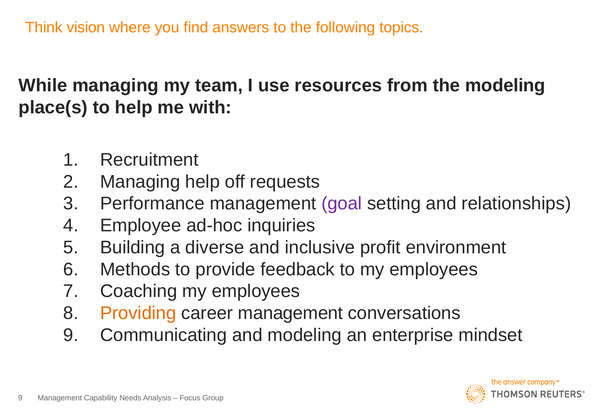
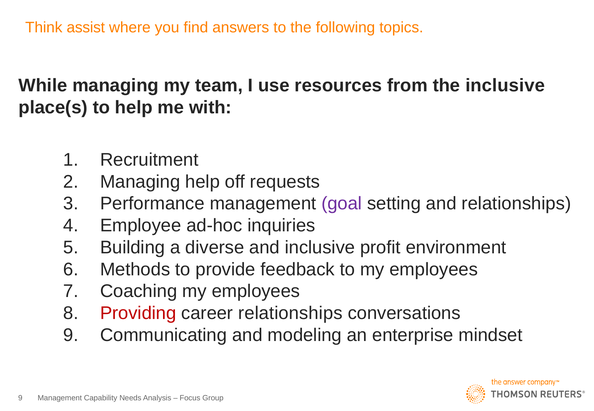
vision: vision -> assist
the modeling: modeling -> inclusive
Providing colour: orange -> red
career management: management -> relationships
